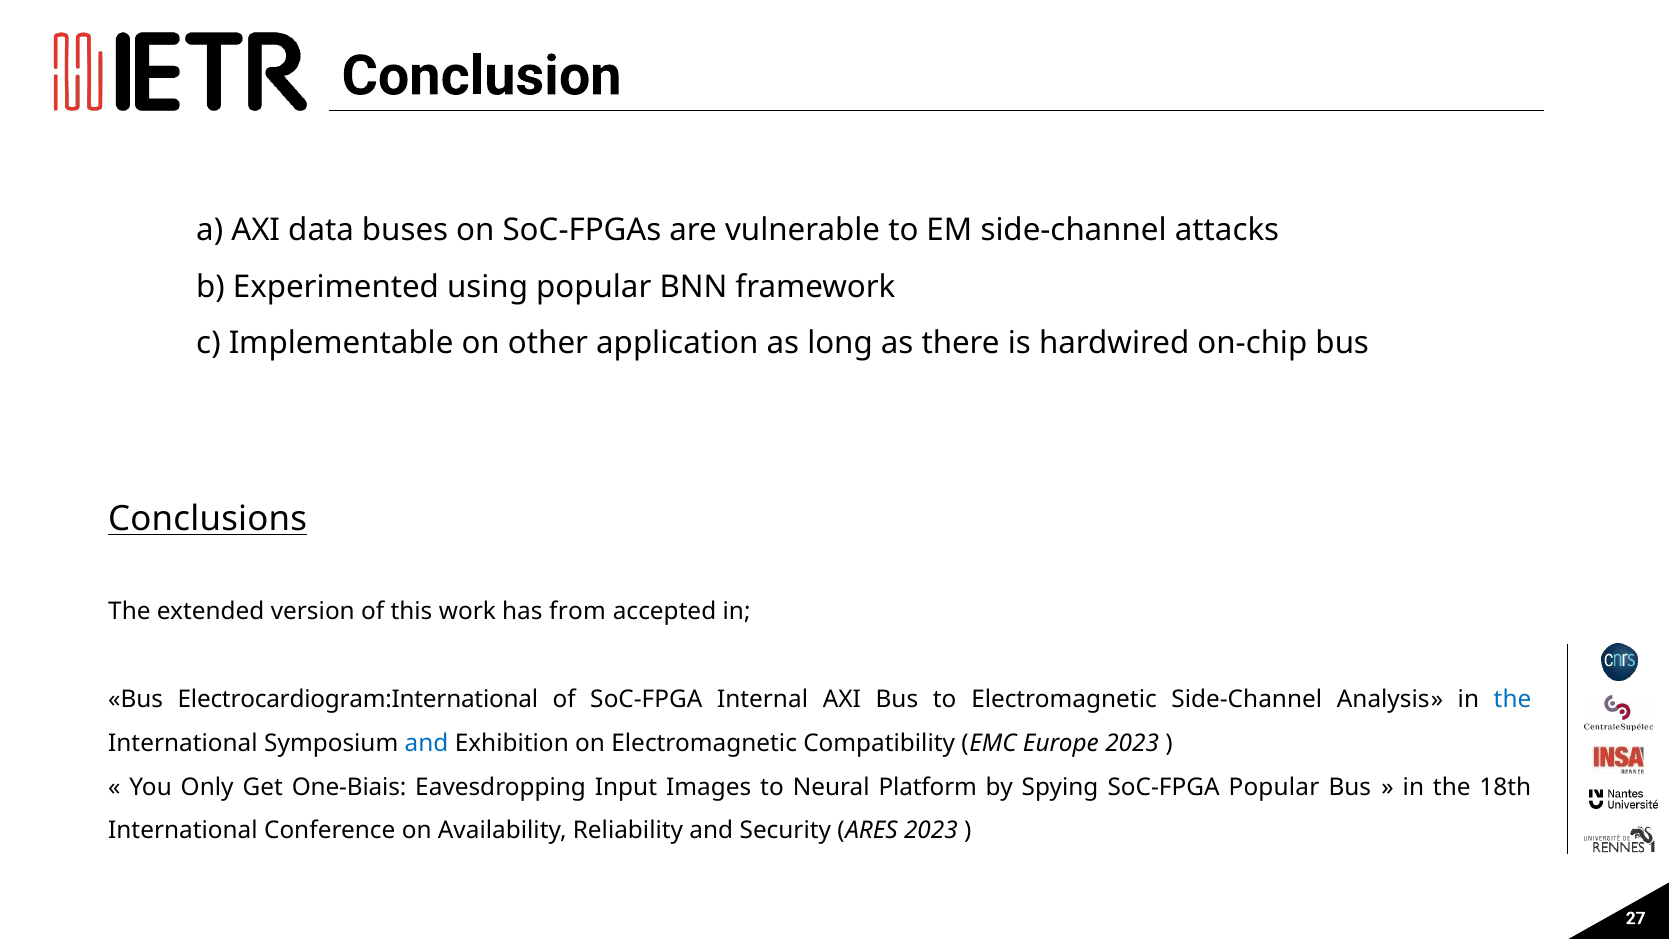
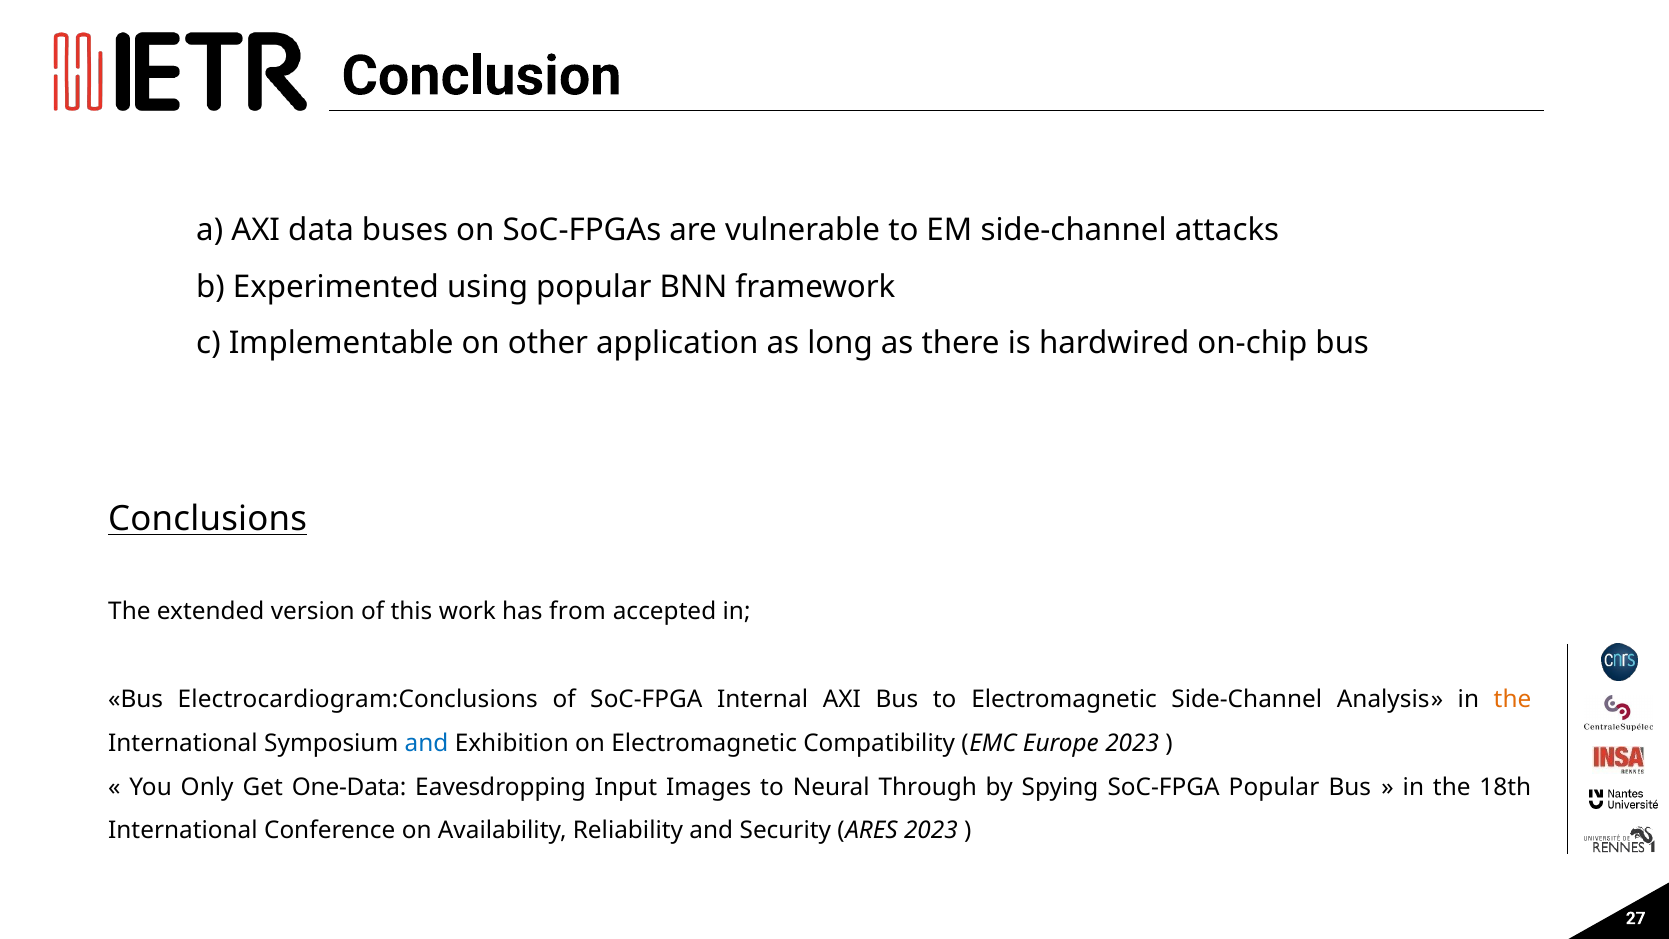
Electrocardiogram:International: Electrocardiogram:International -> Electrocardiogram:Conclusions
the at (1513, 699) colour: blue -> orange
One-Biais: One-Biais -> One-Data
Platform: Platform -> Through
